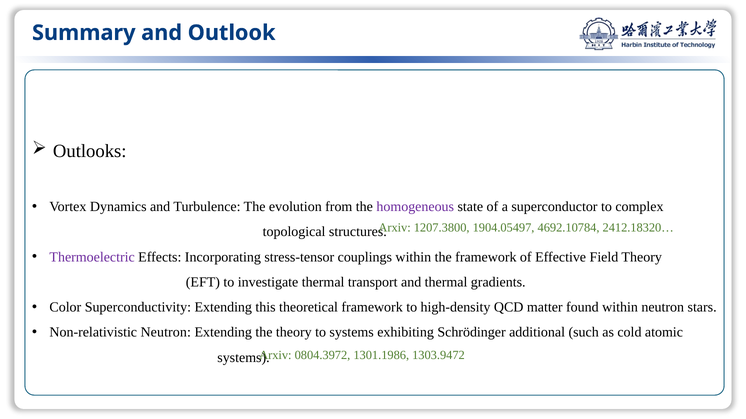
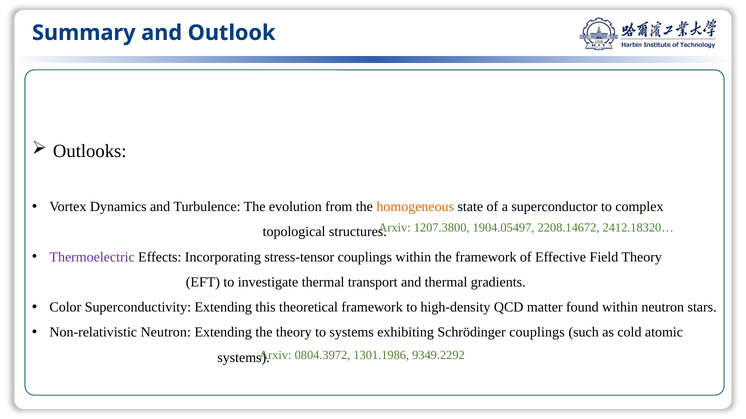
homogeneous colour: purple -> orange
4692.10784: 4692.10784 -> 2208.14672
Schrödinger additional: additional -> couplings
1303.9472: 1303.9472 -> 9349.2292
